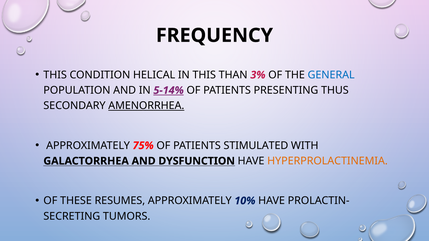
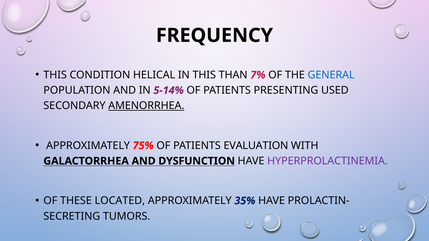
3%: 3% -> 7%
5-14% underline: present -> none
THUS: THUS -> USED
STIMULATED: STIMULATED -> EVALUATION
HYPERPROLACTINEMIA colour: orange -> purple
RESUMES: RESUMES -> LOCATED
10%: 10% -> 35%
